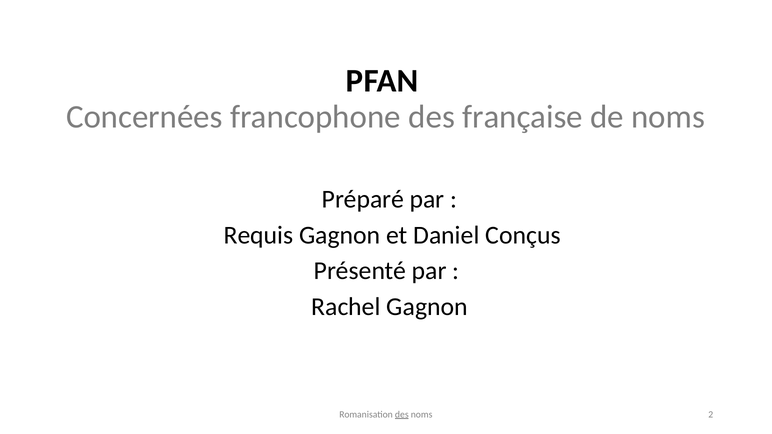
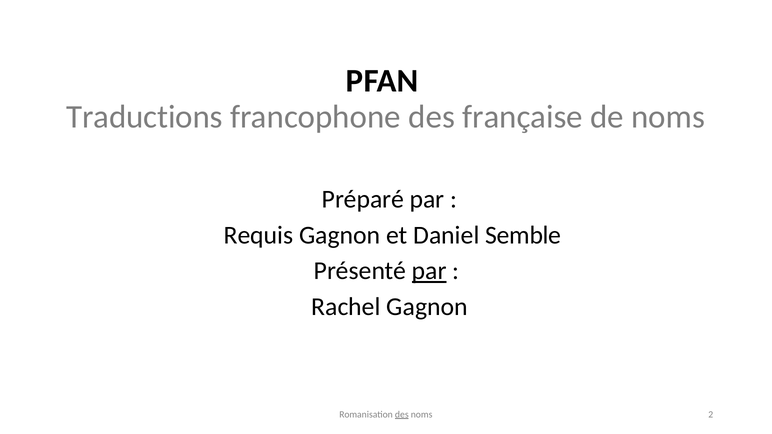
Concernées: Concernées -> Traductions
Conçus: Conçus -> Semble
par at (429, 271) underline: none -> present
